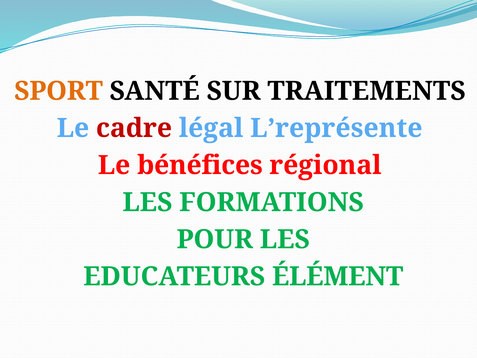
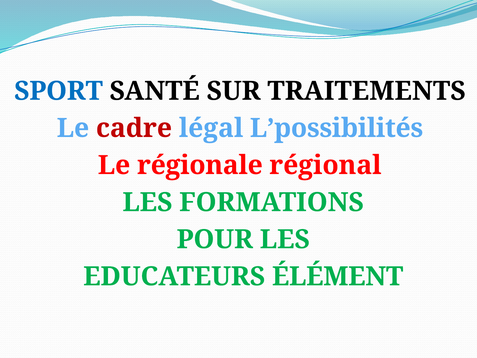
SPORT colour: orange -> blue
L’représente: L’représente -> L’possibilités
bénéfices: bénéfices -> régionale
